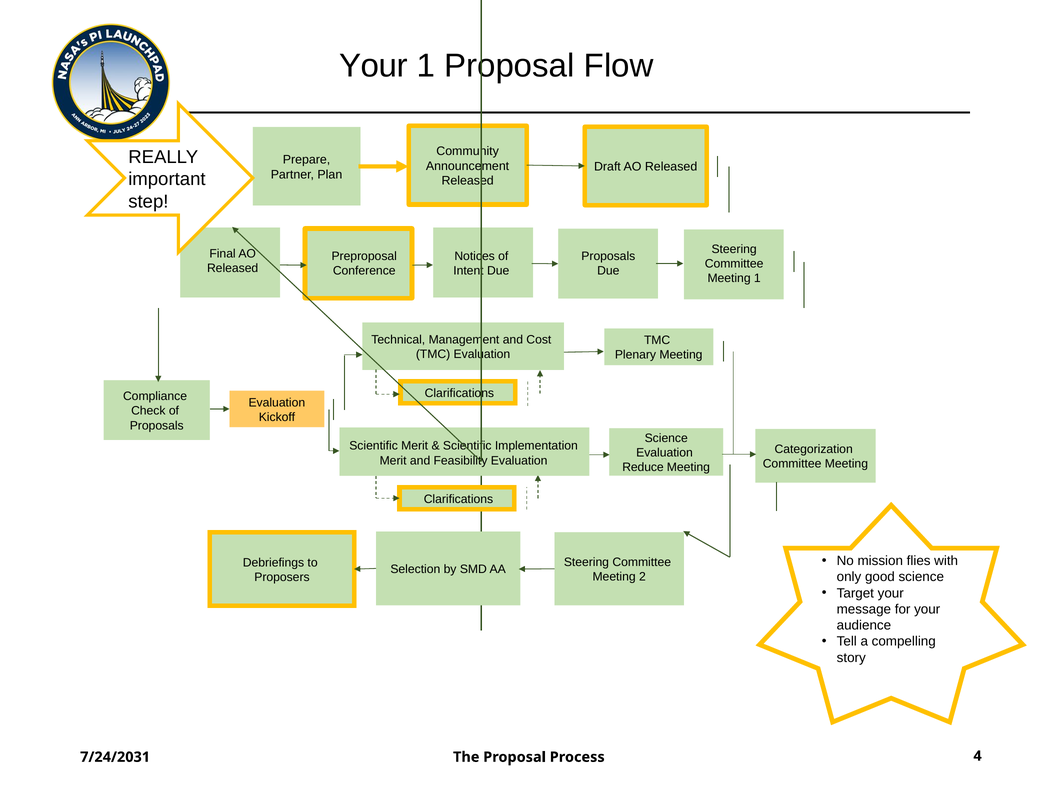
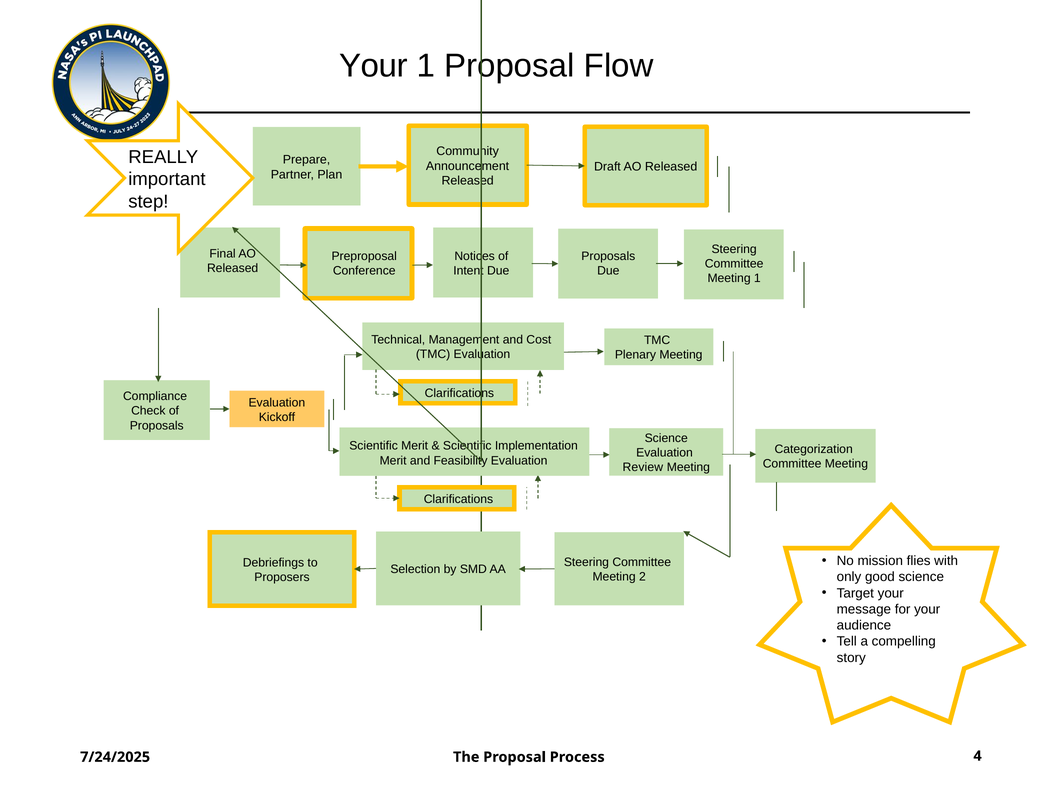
Reduce: Reduce -> Review
7/24/2031: 7/24/2031 -> 7/24/2025
